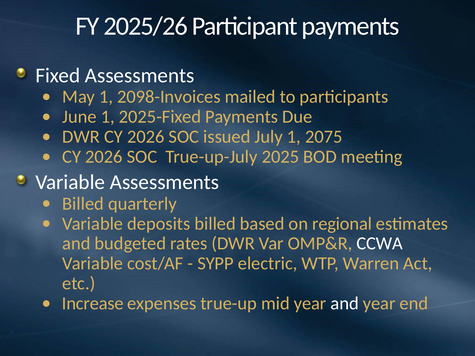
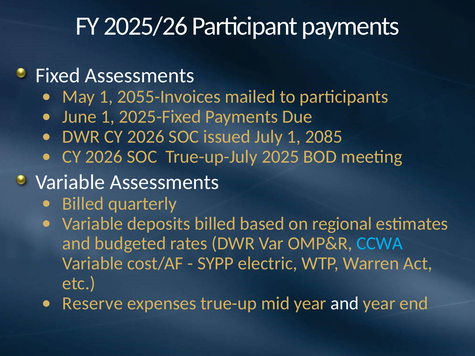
2098-Invoices: 2098-Invoices -> 2055-Invoices
2075: 2075 -> 2085
CCWA colour: white -> light blue
Increase: Increase -> Reserve
